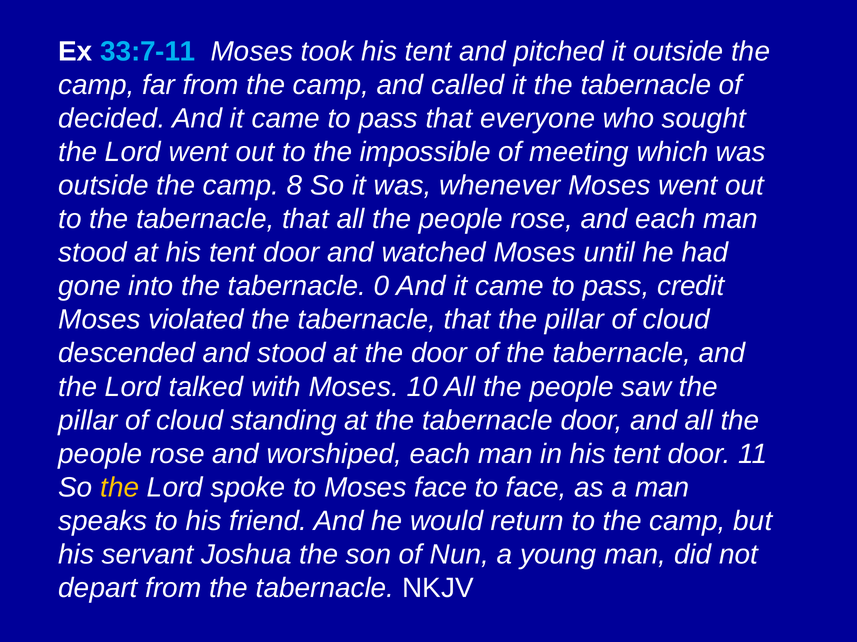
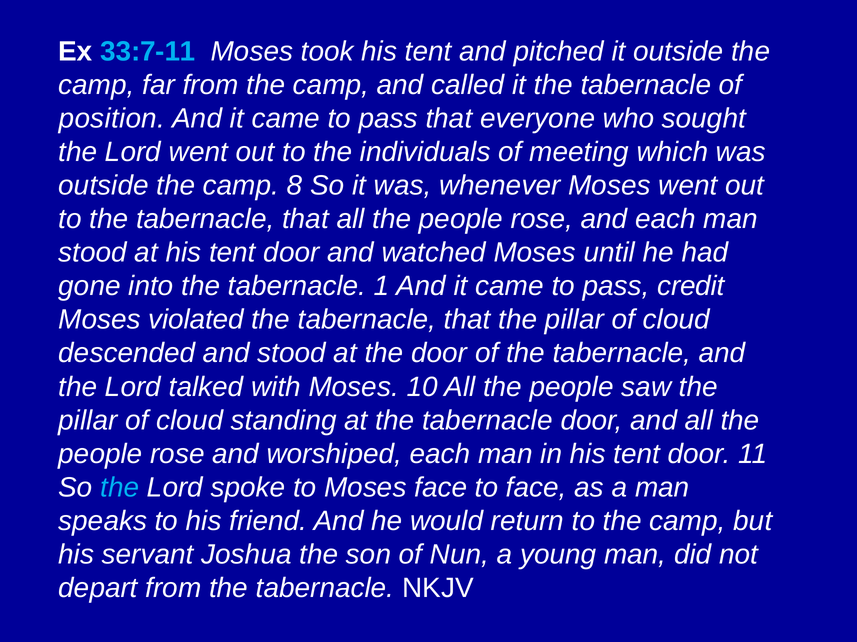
decided: decided -> position
impossible: impossible -> individuals
0: 0 -> 1
the at (120, 488) colour: yellow -> light blue
